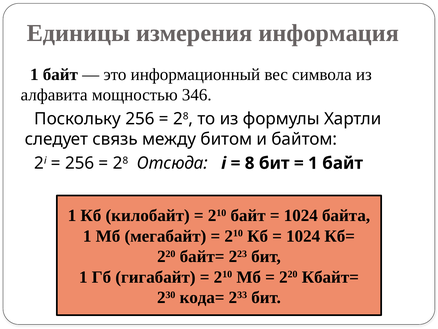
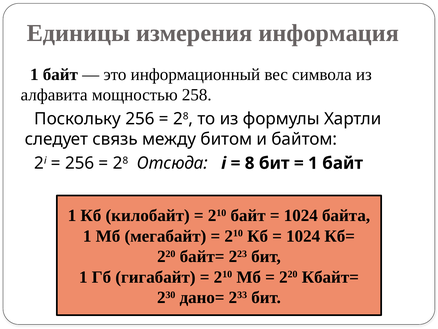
346: 346 -> 258
кода=: кода= -> дано=
